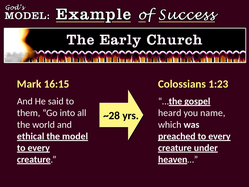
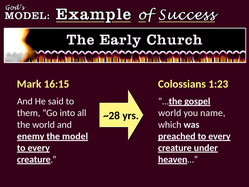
heard at (170, 113): heard -> world
ethical: ethical -> enemy
